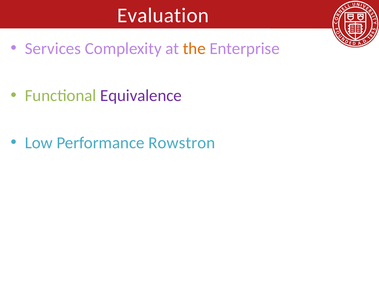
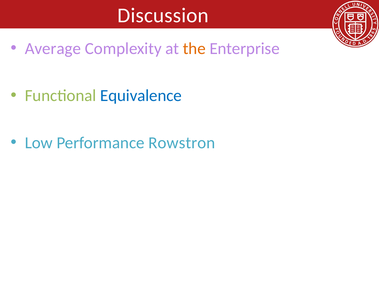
Evaluation: Evaluation -> Discussion
Services: Services -> Average
Equivalence colour: purple -> blue
